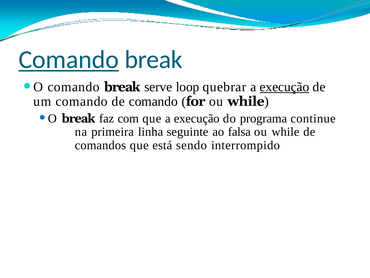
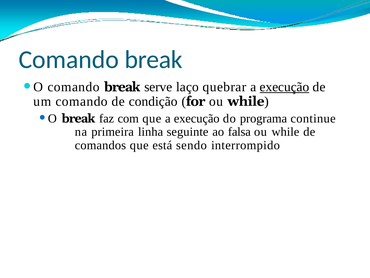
Comando at (69, 59) underline: present -> none
loop: loop -> laço
de comando: comando -> condição
